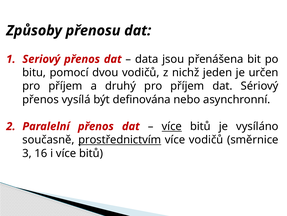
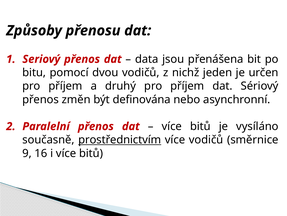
vysílá: vysílá -> změn
více at (172, 126) underline: present -> none
3: 3 -> 9
